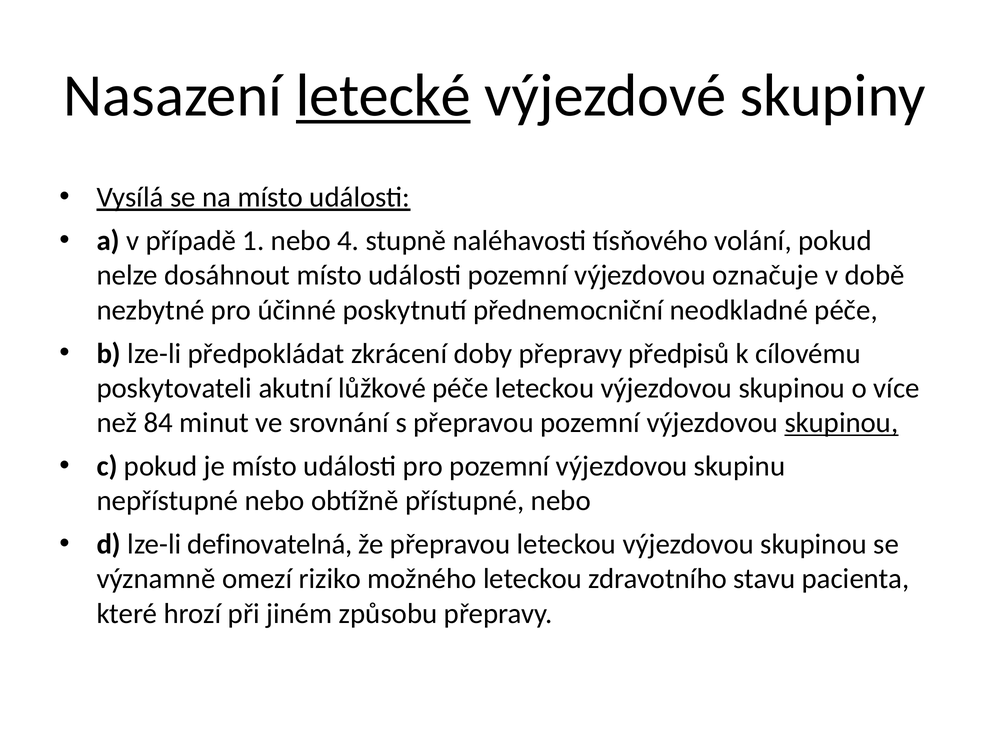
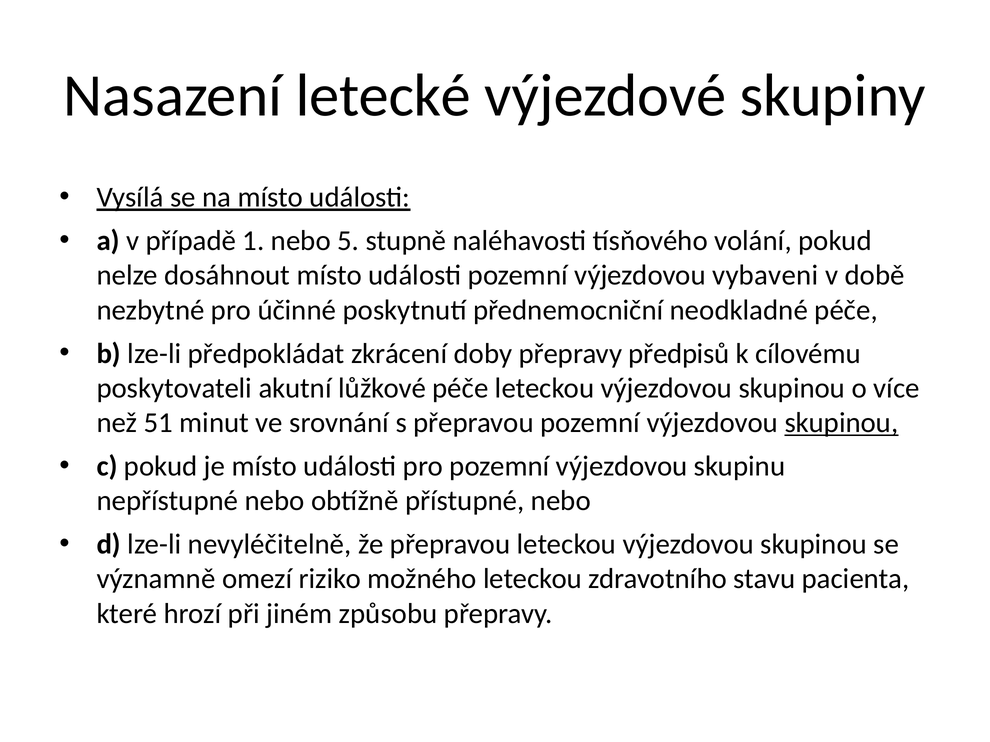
letecké underline: present -> none
4: 4 -> 5
označuje: označuje -> vybaveni
84: 84 -> 51
definovatelná: definovatelná -> nevyléčitelně
